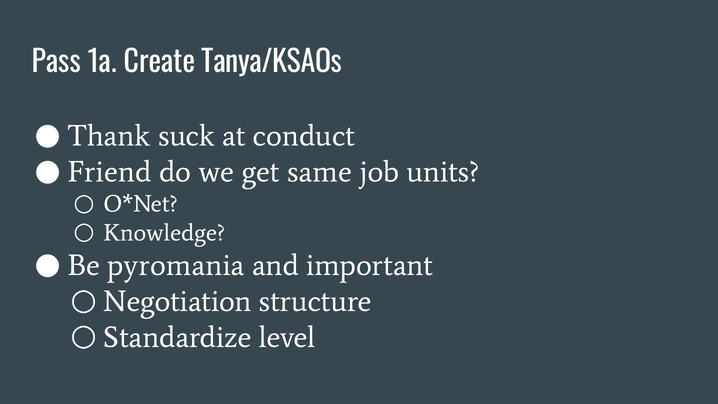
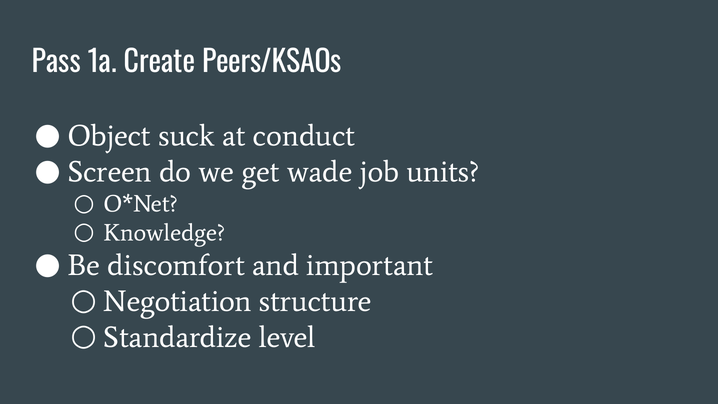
Tanya/KSAOs: Tanya/KSAOs -> Peers/KSAOs
Thank: Thank -> Object
Friend: Friend -> Screen
same: same -> wade
pyromania: pyromania -> discomfort
